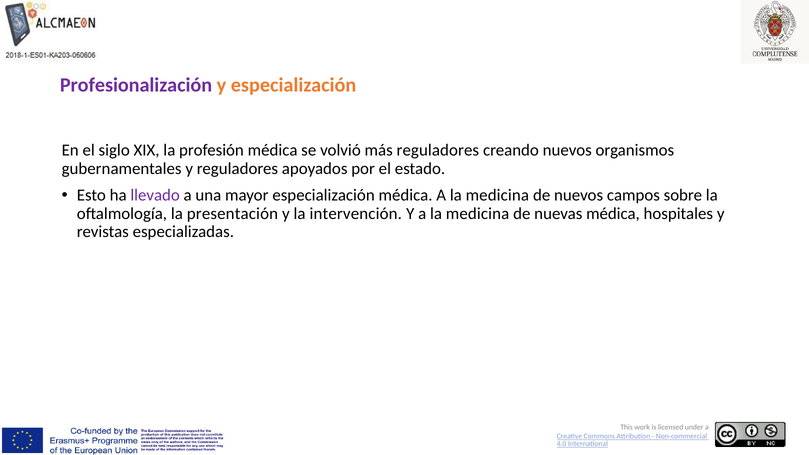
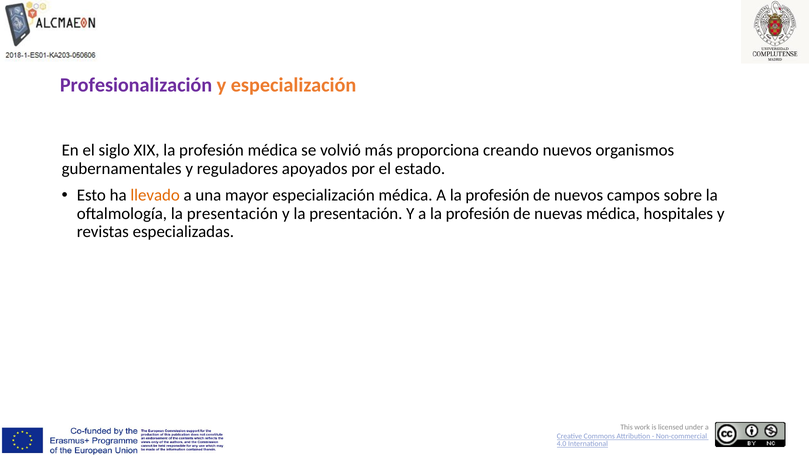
más reguladores: reguladores -> proporciona
llevado colour: purple -> orange
médica A la medicina: medicina -> profesión
y la intervención: intervención -> presentación
Y a la medicina: medicina -> profesión
